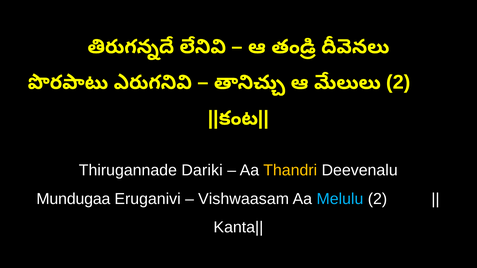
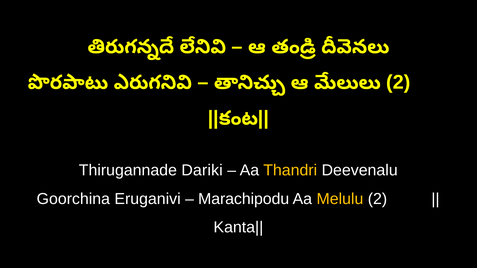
Mundugaa: Mundugaa -> Goorchina
Vishwaasam: Vishwaasam -> Marachipodu
Melulu colour: light blue -> yellow
